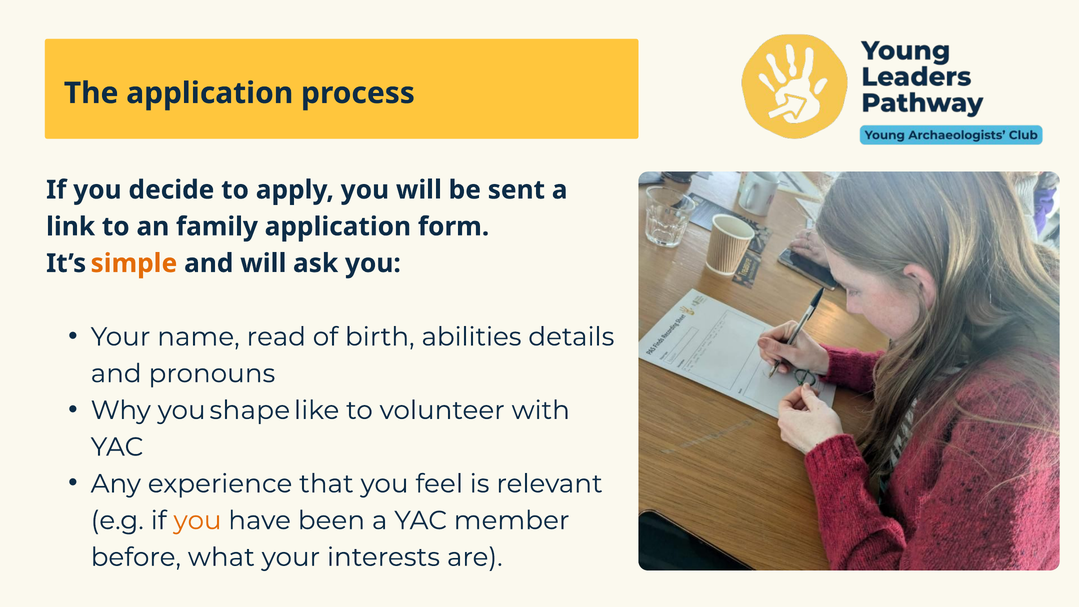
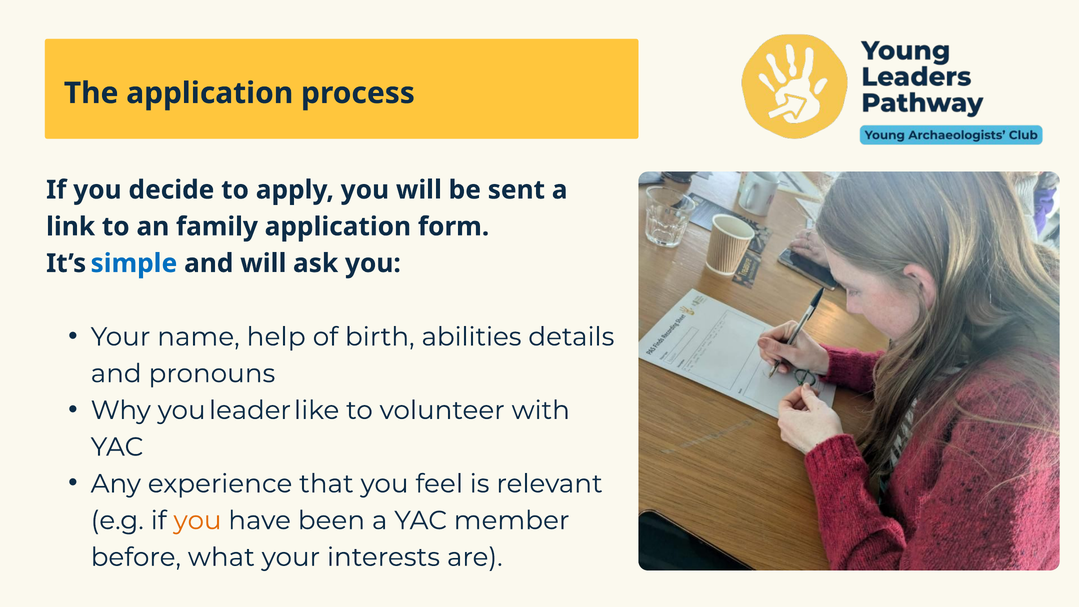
simple colour: orange -> blue
read: read -> help
shape: shape -> leader
